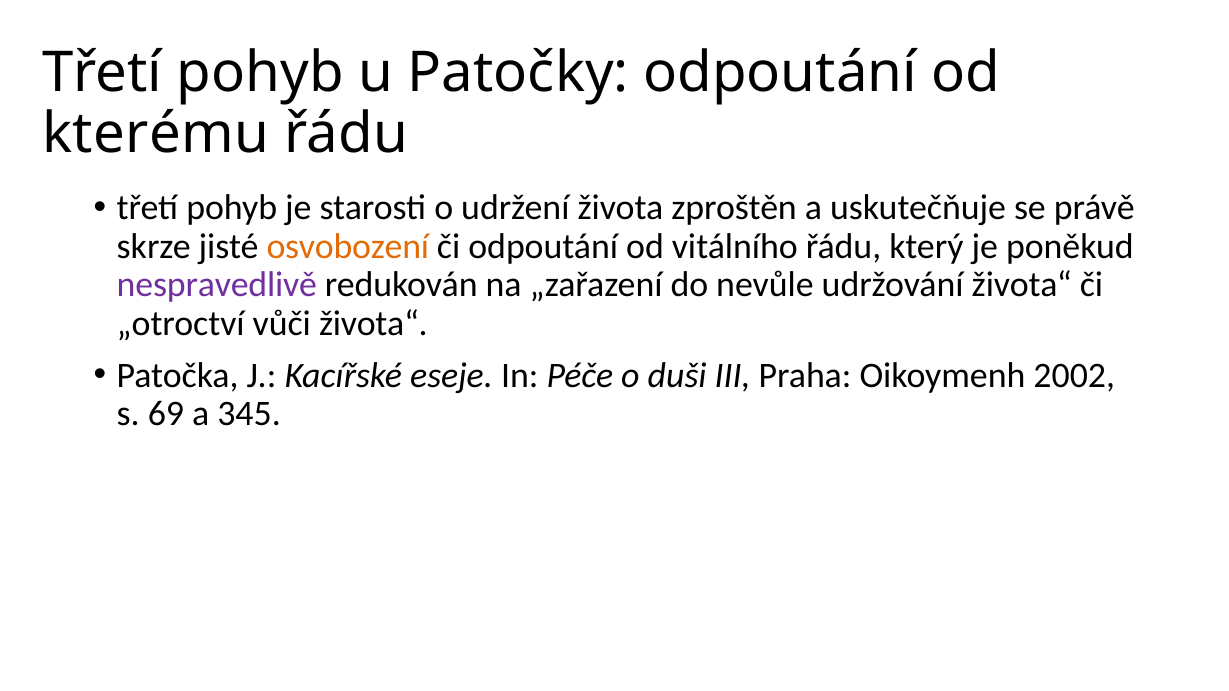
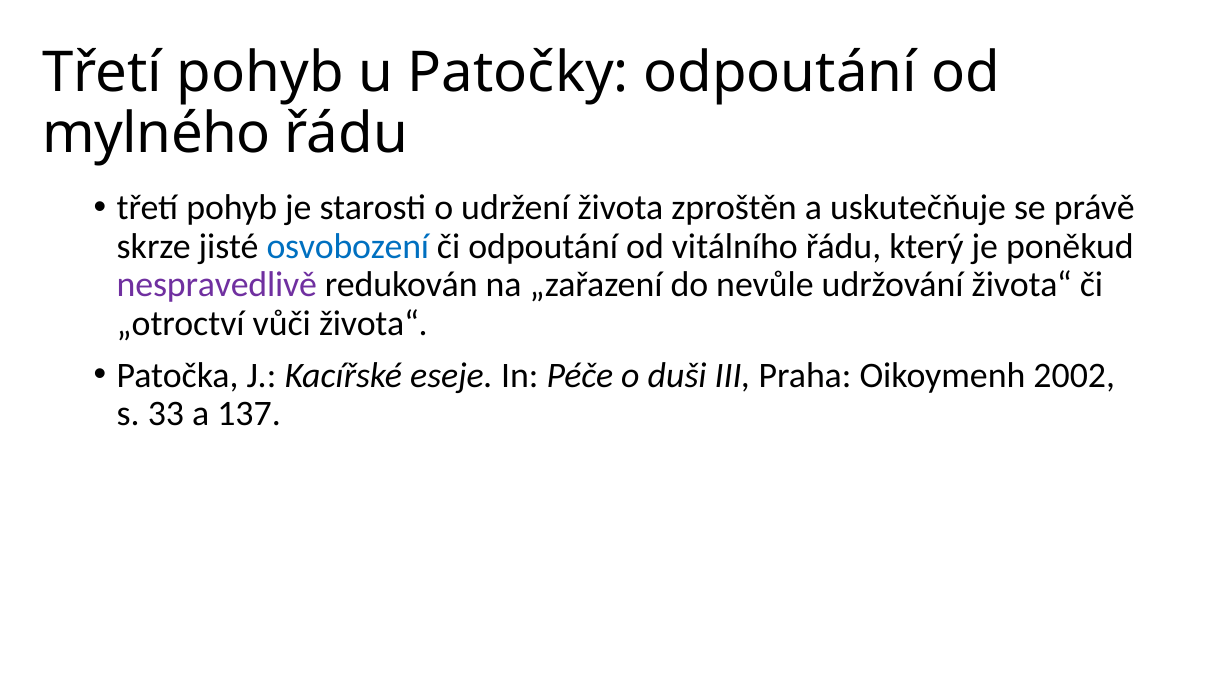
kterému: kterému -> mylného
osvobození colour: orange -> blue
69: 69 -> 33
345: 345 -> 137
